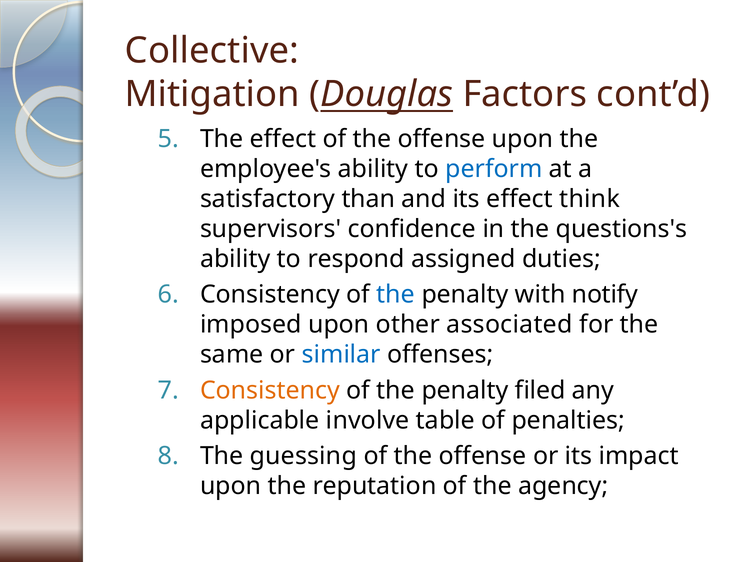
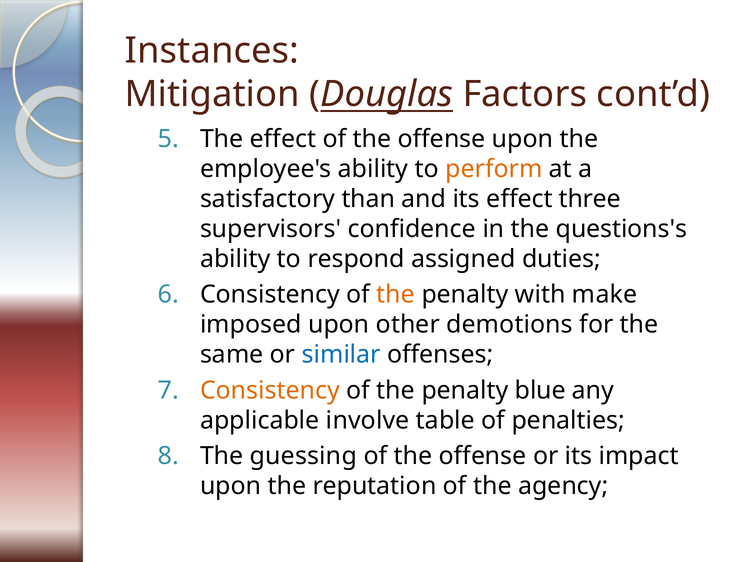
Collective: Collective -> Instances
perform colour: blue -> orange
think: think -> three
the at (396, 295) colour: blue -> orange
notify: notify -> make
associated: associated -> demotions
filed: filed -> blue
